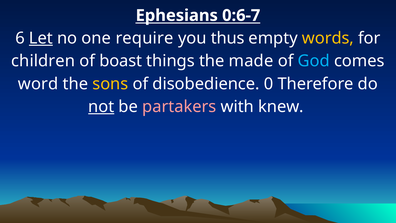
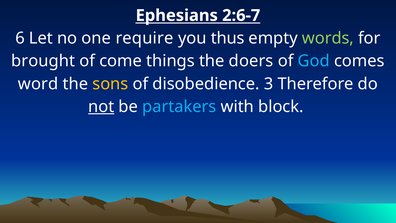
0:6-7: 0:6-7 -> 2:6-7
Let underline: present -> none
words colour: yellow -> light green
children: children -> brought
boast: boast -> come
made: made -> doers
0: 0 -> 3
partakers colour: pink -> light blue
knew: knew -> block
